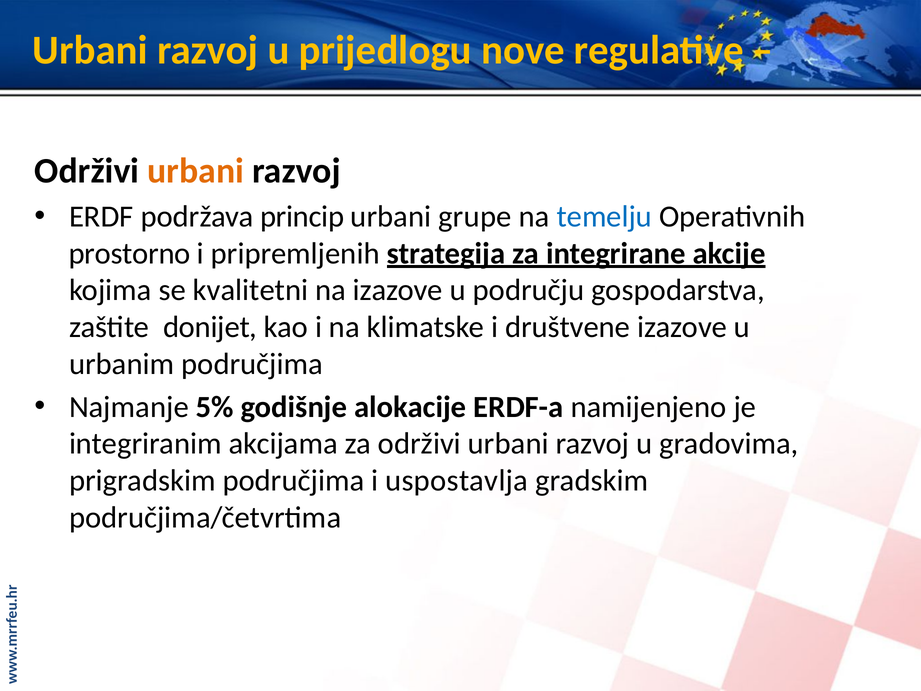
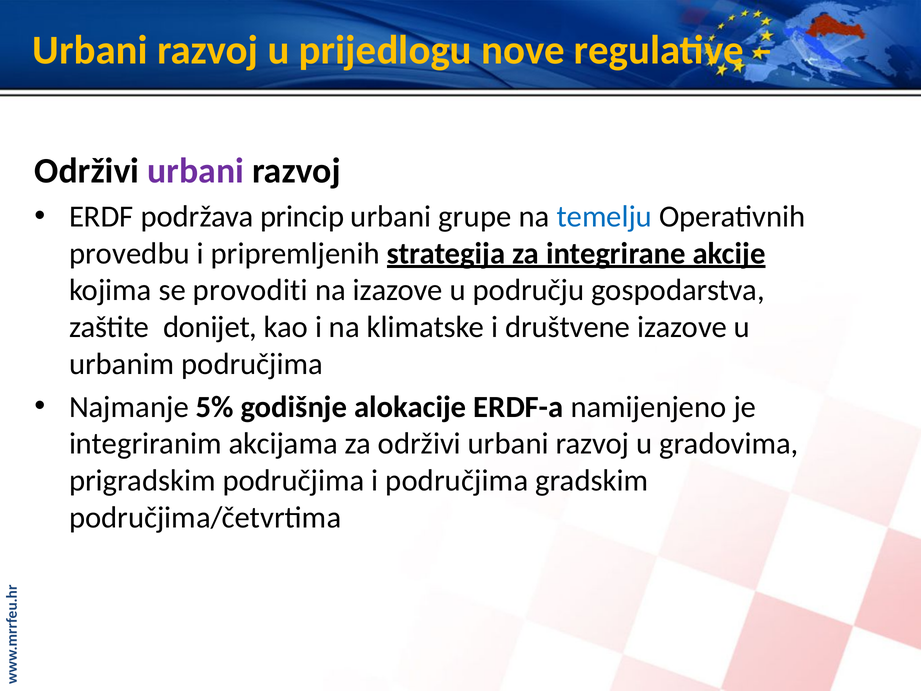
urbani at (196, 171) colour: orange -> purple
prostorno: prostorno -> provedbu
kvalitetni: kvalitetni -> provoditi
i uspostavlja: uspostavlja -> područjima
